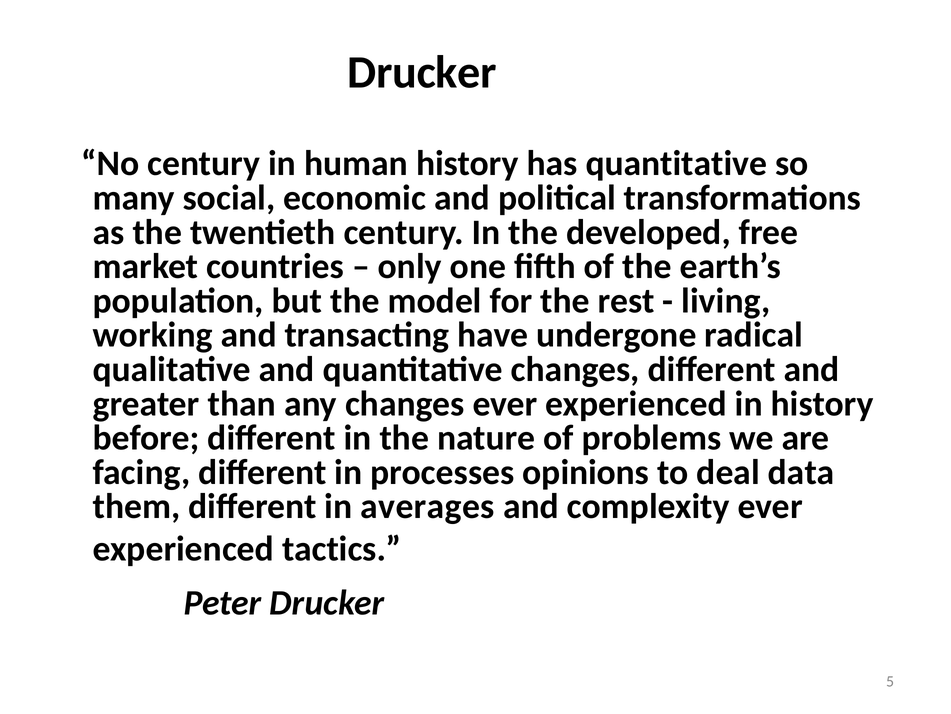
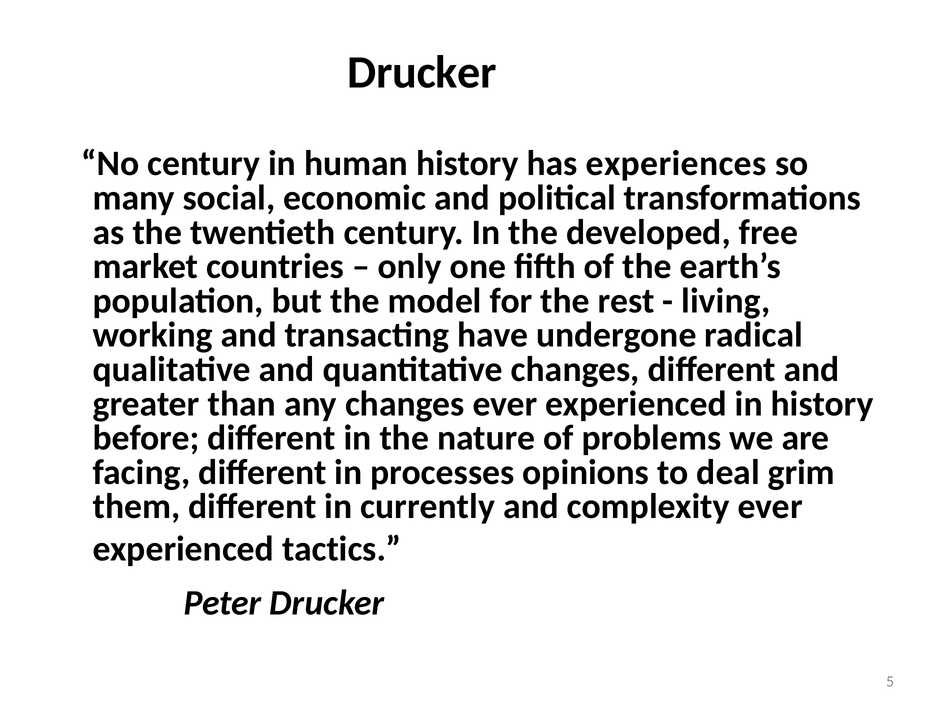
has quantitative: quantitative -> experiences
data: data -> grim
averages: averages -> currently
